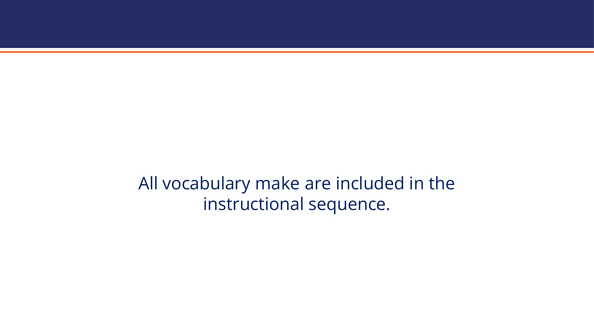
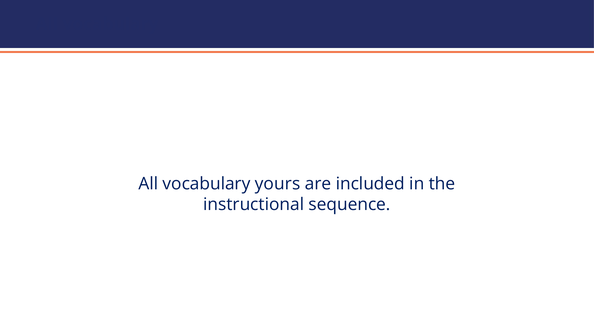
make: make -> yours
